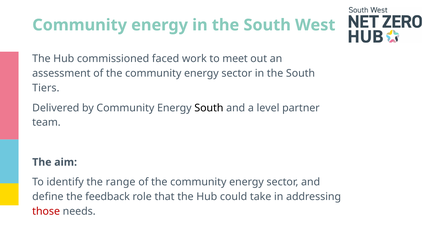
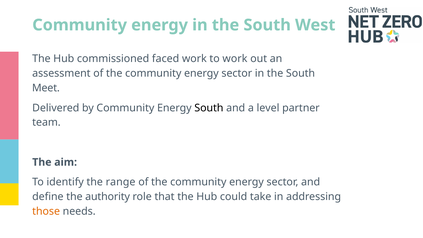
to meet: meet -> work
Tiers: Tiers -> Meet
feedback: feedback -> authority
those colour: red -> orange
